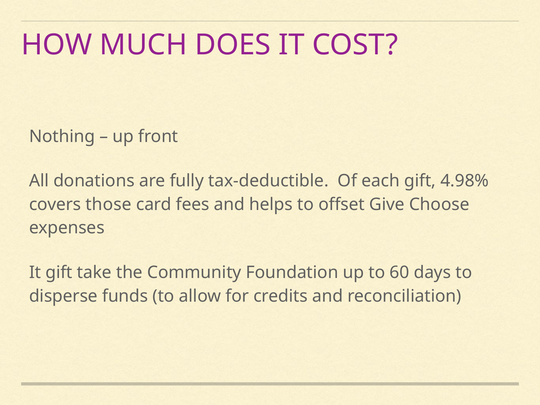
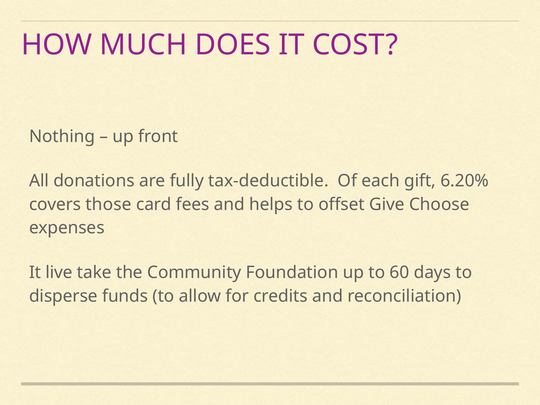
4.98%: 4.98% -> 6.20%
It gift: gift -> live
